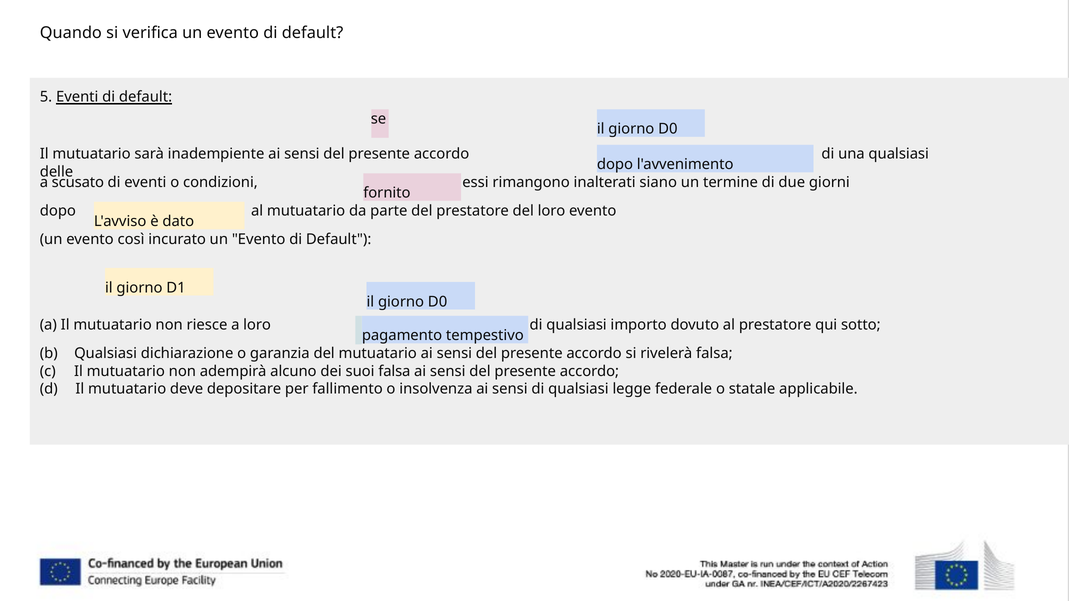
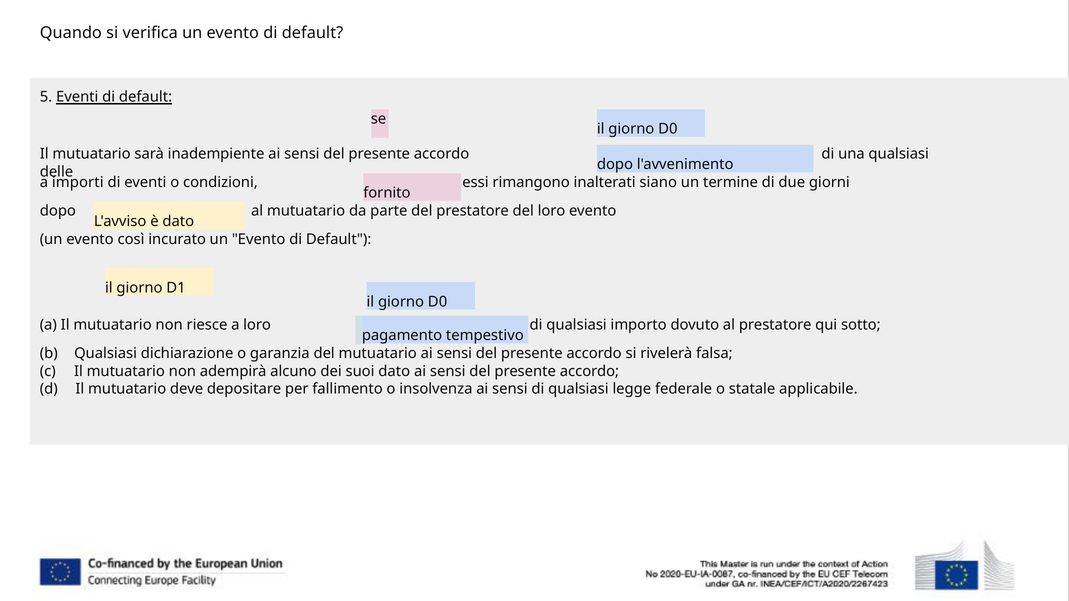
scusato: scusato -> importi
suoi falsa: falsa -> dato
